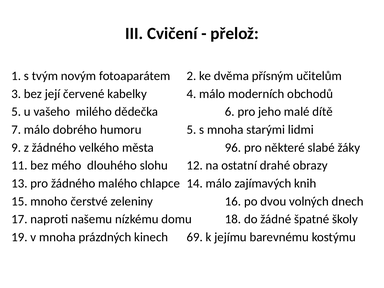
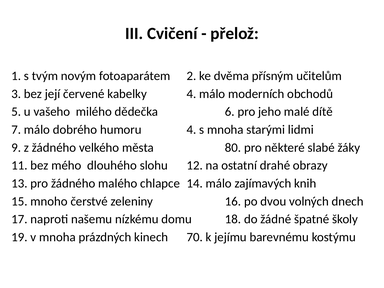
humoru 5: 5 -> 4
96: 96 -> 80
69: 69 -> 70
